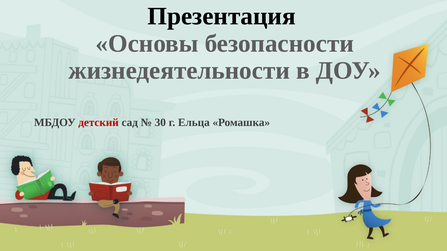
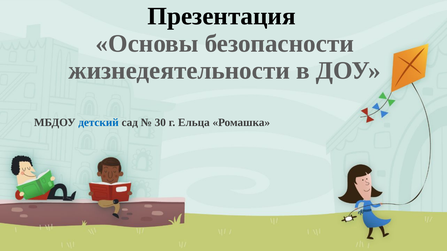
детский colour: red -> blue
